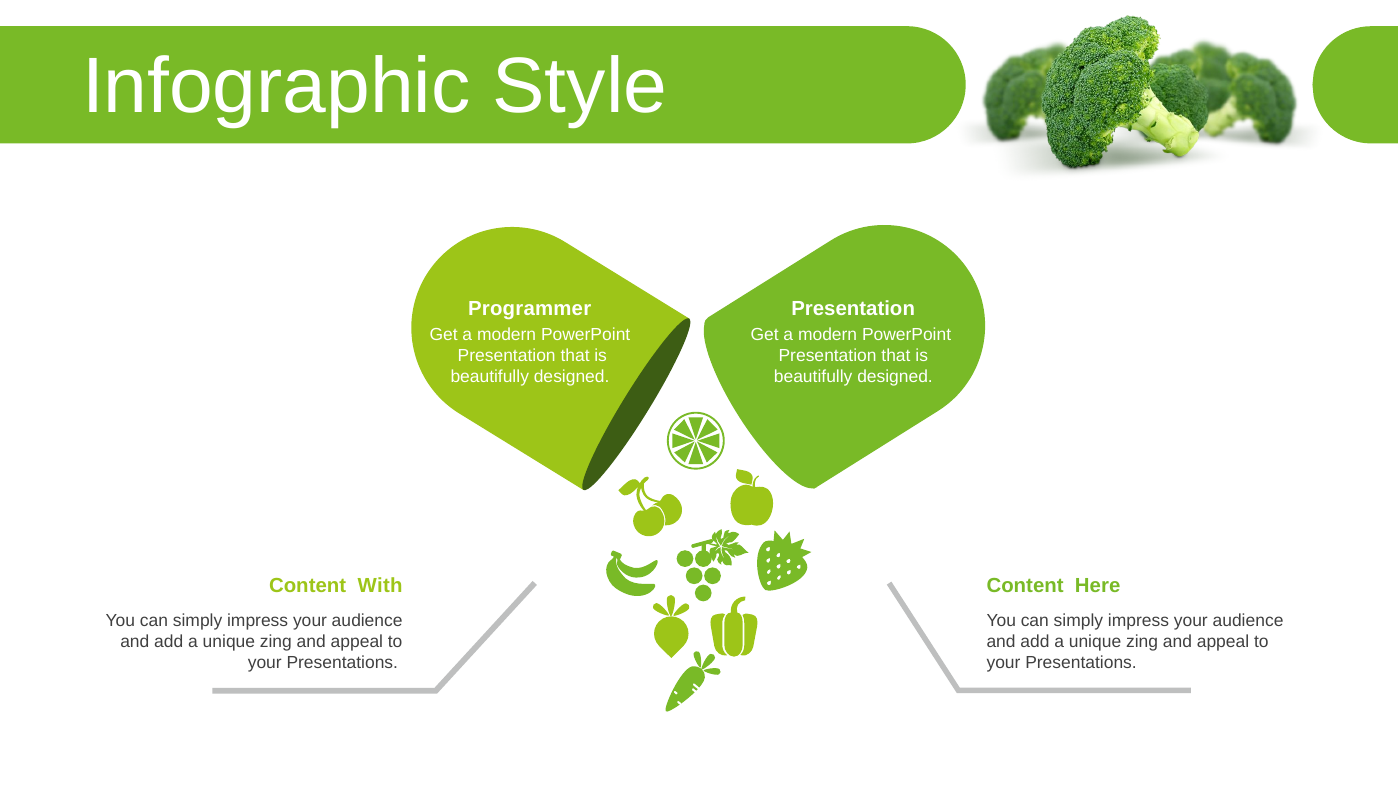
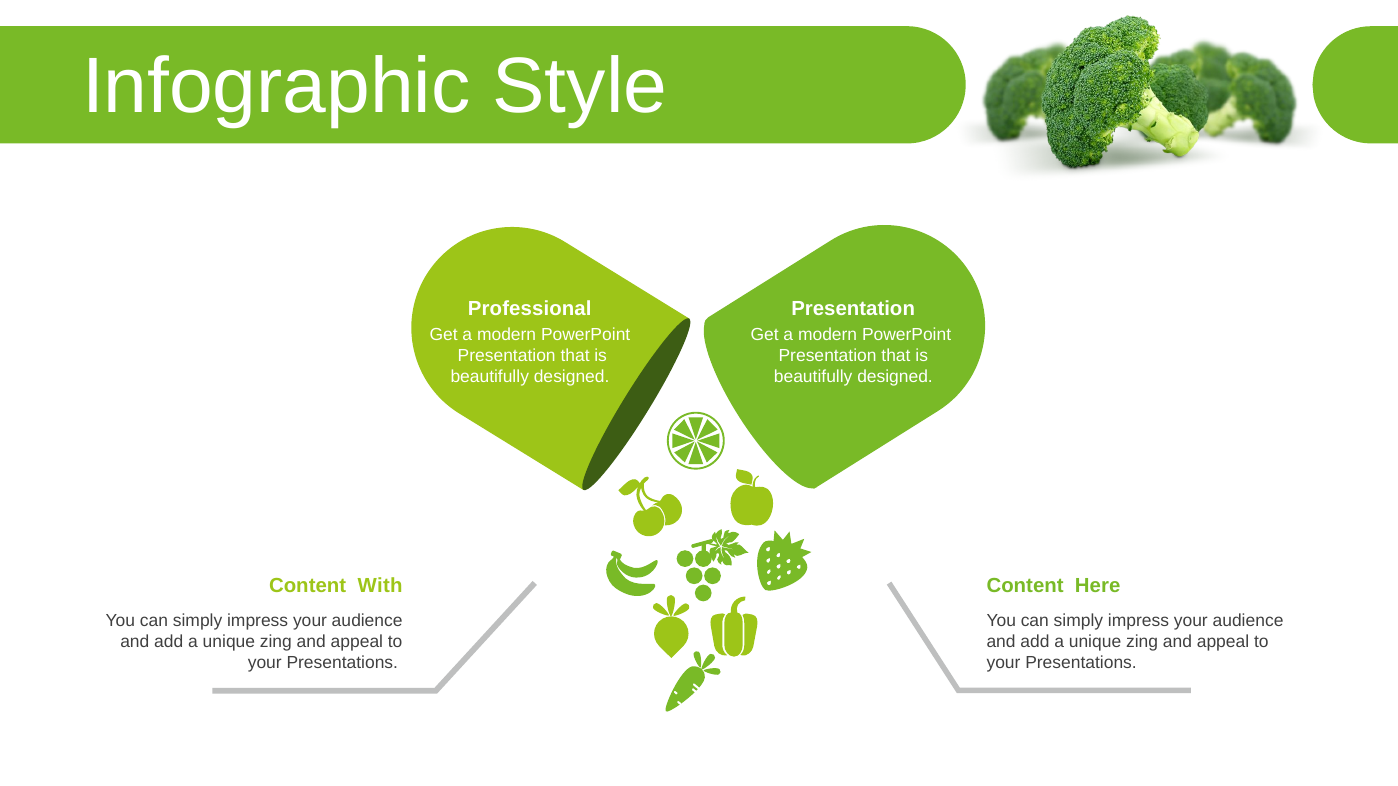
Programmer: Programmer -> Professional
